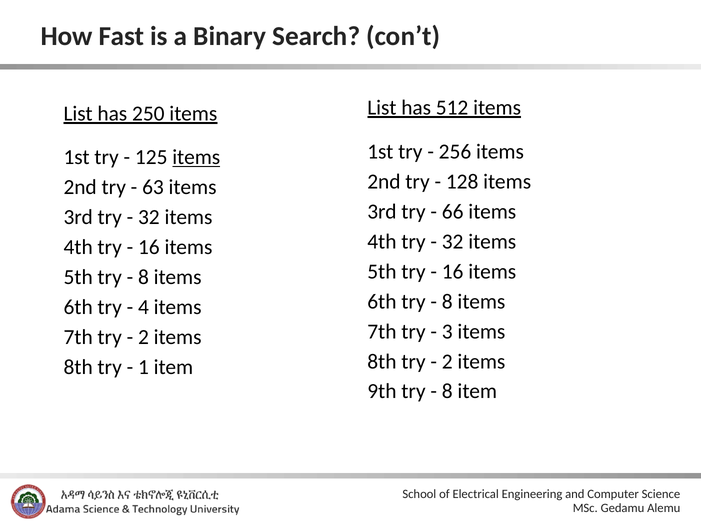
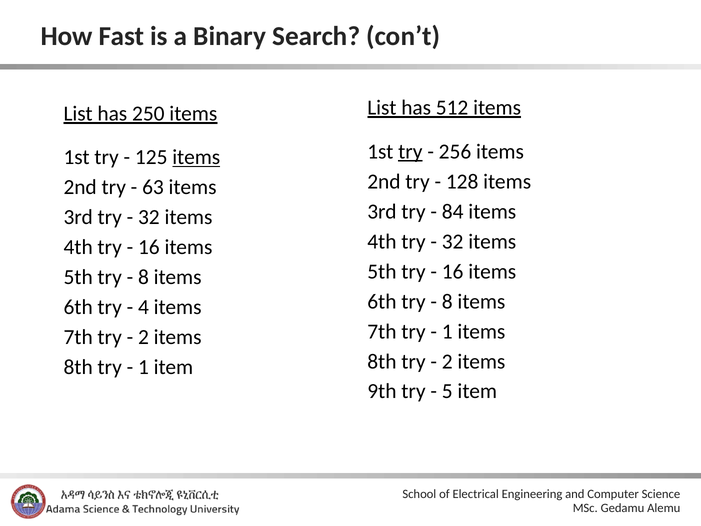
try at (410, 151) underline: none -> present
66: 66 -> 84
3 at (447, 331): 3 -> 1
8 at (447, 391): 8 -> 5
